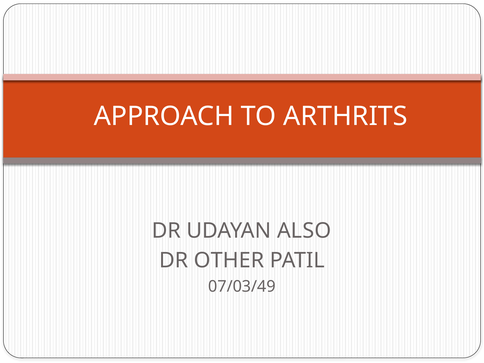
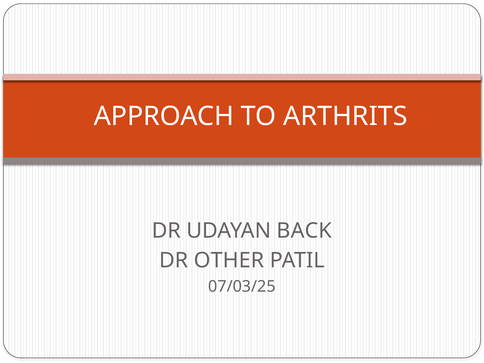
ALSO: ALSO -> BACK
07/03/49: 07/03/49 -> 07/03/25
